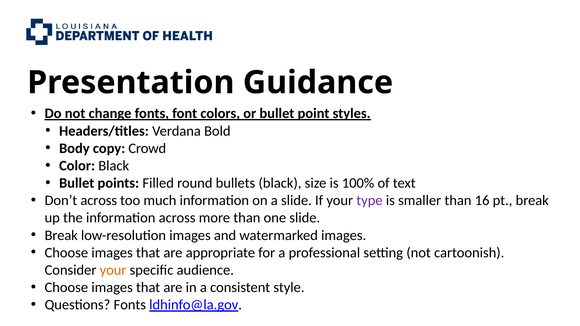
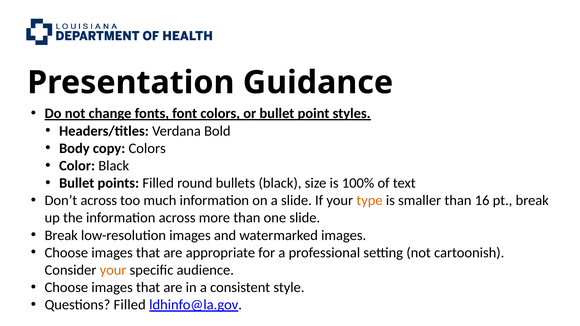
copy Crowd: Crowd -> Colors
type colour: purple -> orange
Questions Fonts: Fonts -> Filled
